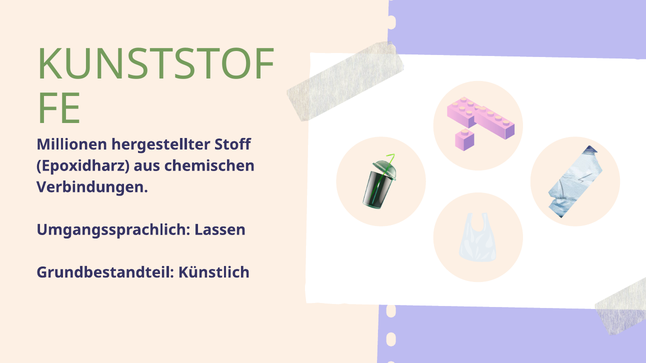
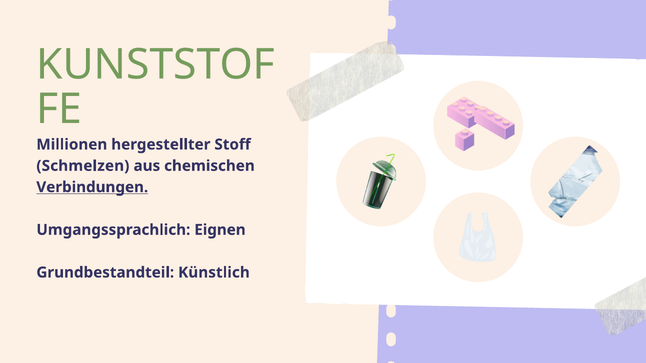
Epoxidharz: Epoxidharz -> Schmelzen
Verbindungen underline: none -> present
Lassen: Lassen -> Eignen
